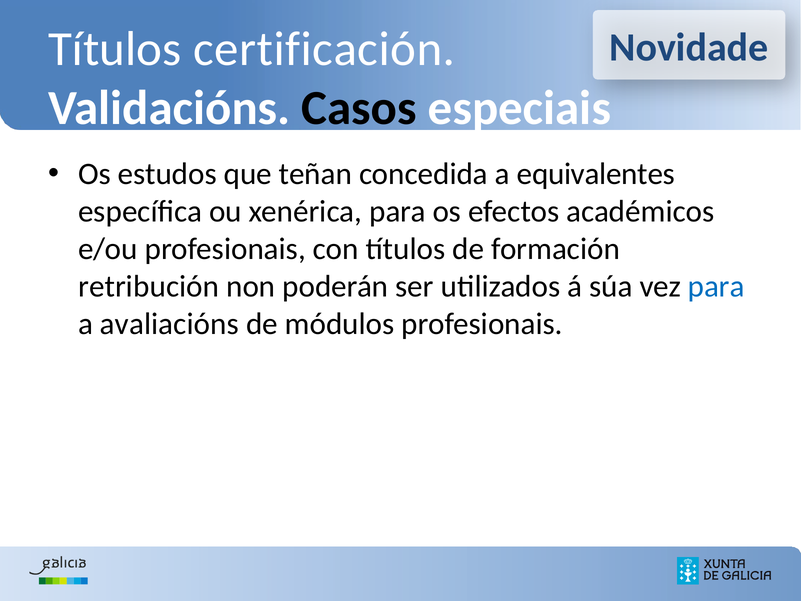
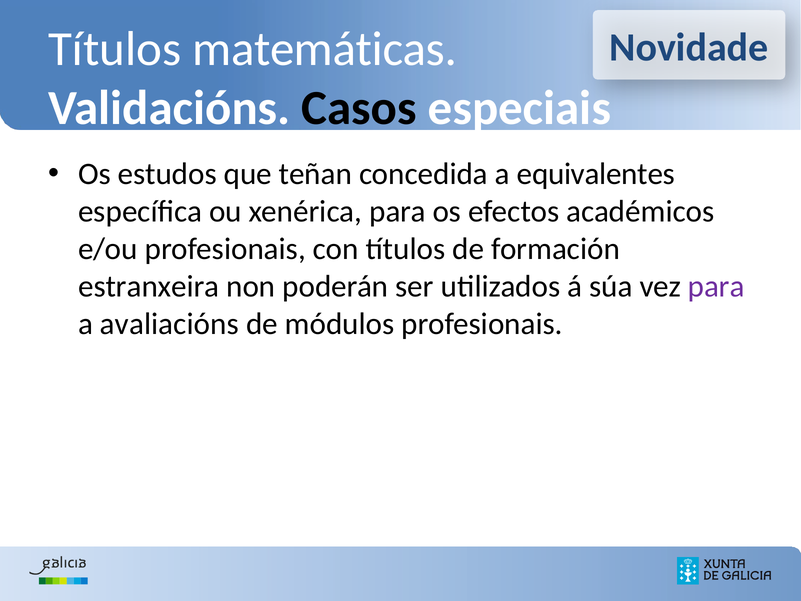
certificación: certificación -> matemáticas
retribución: retribución -> estranxeira
para at (716, 286) colour: blue -> purple
